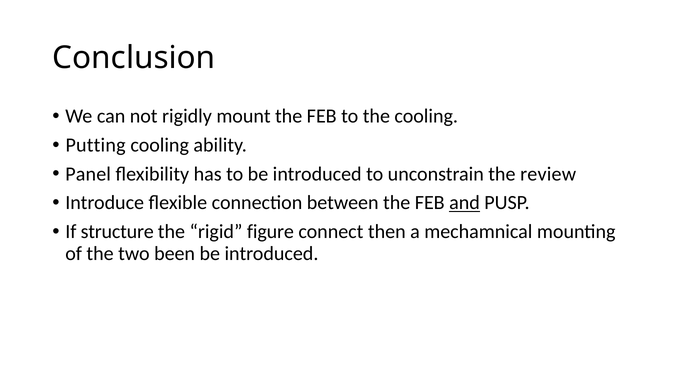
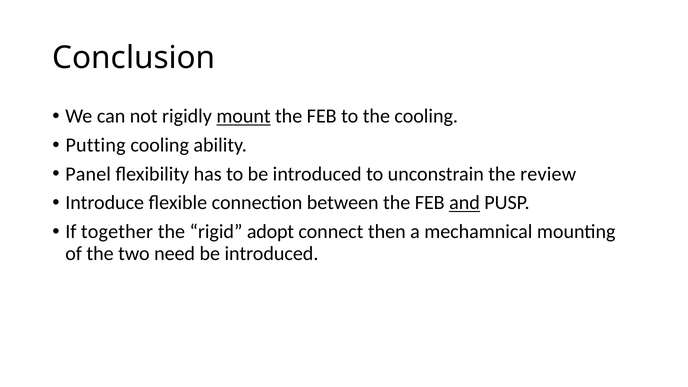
mount underline: none -> present
structure: structure -> together
figure: figure -> adopt
been: been -> need
